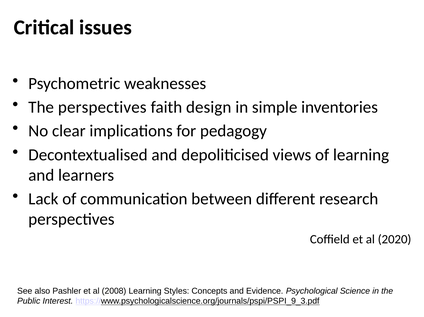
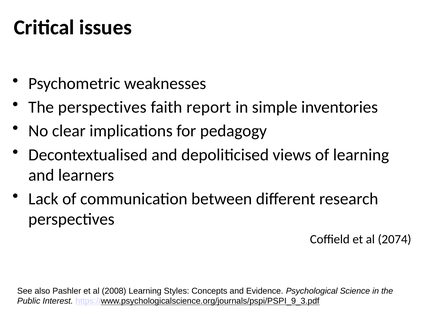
design: design -> report
2020: 2020 -> 2074
